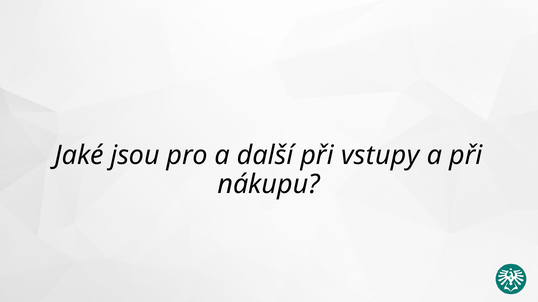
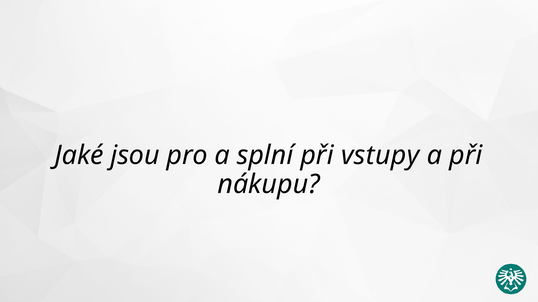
další: další -> splní
